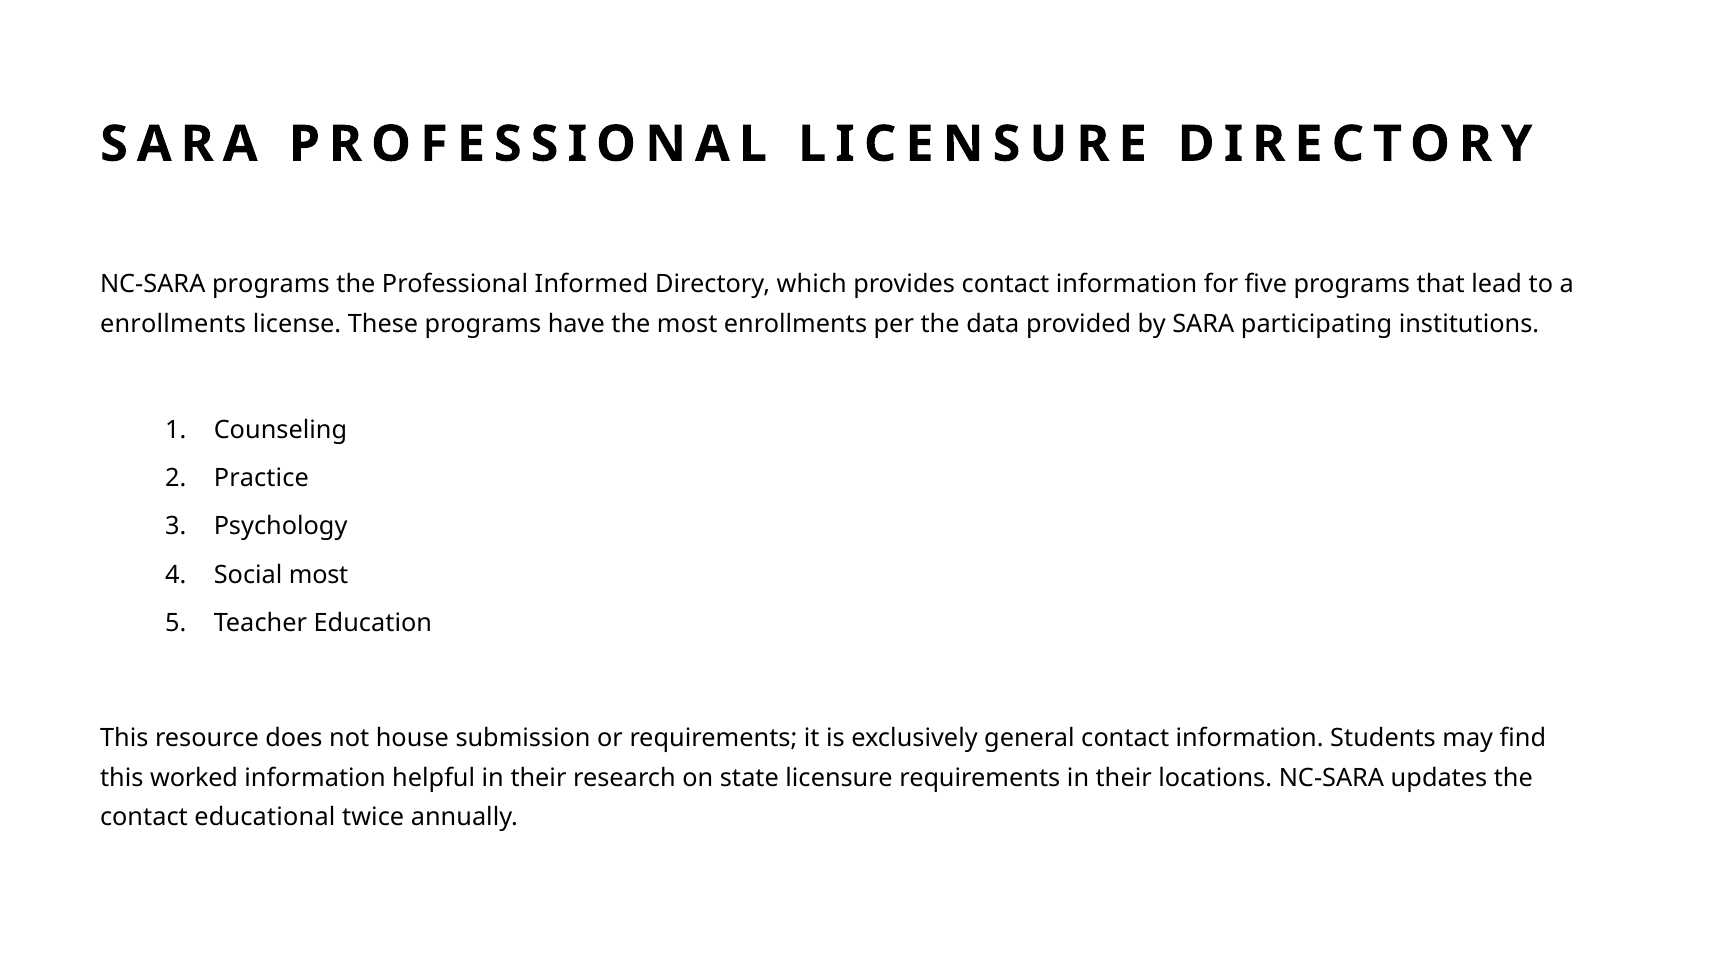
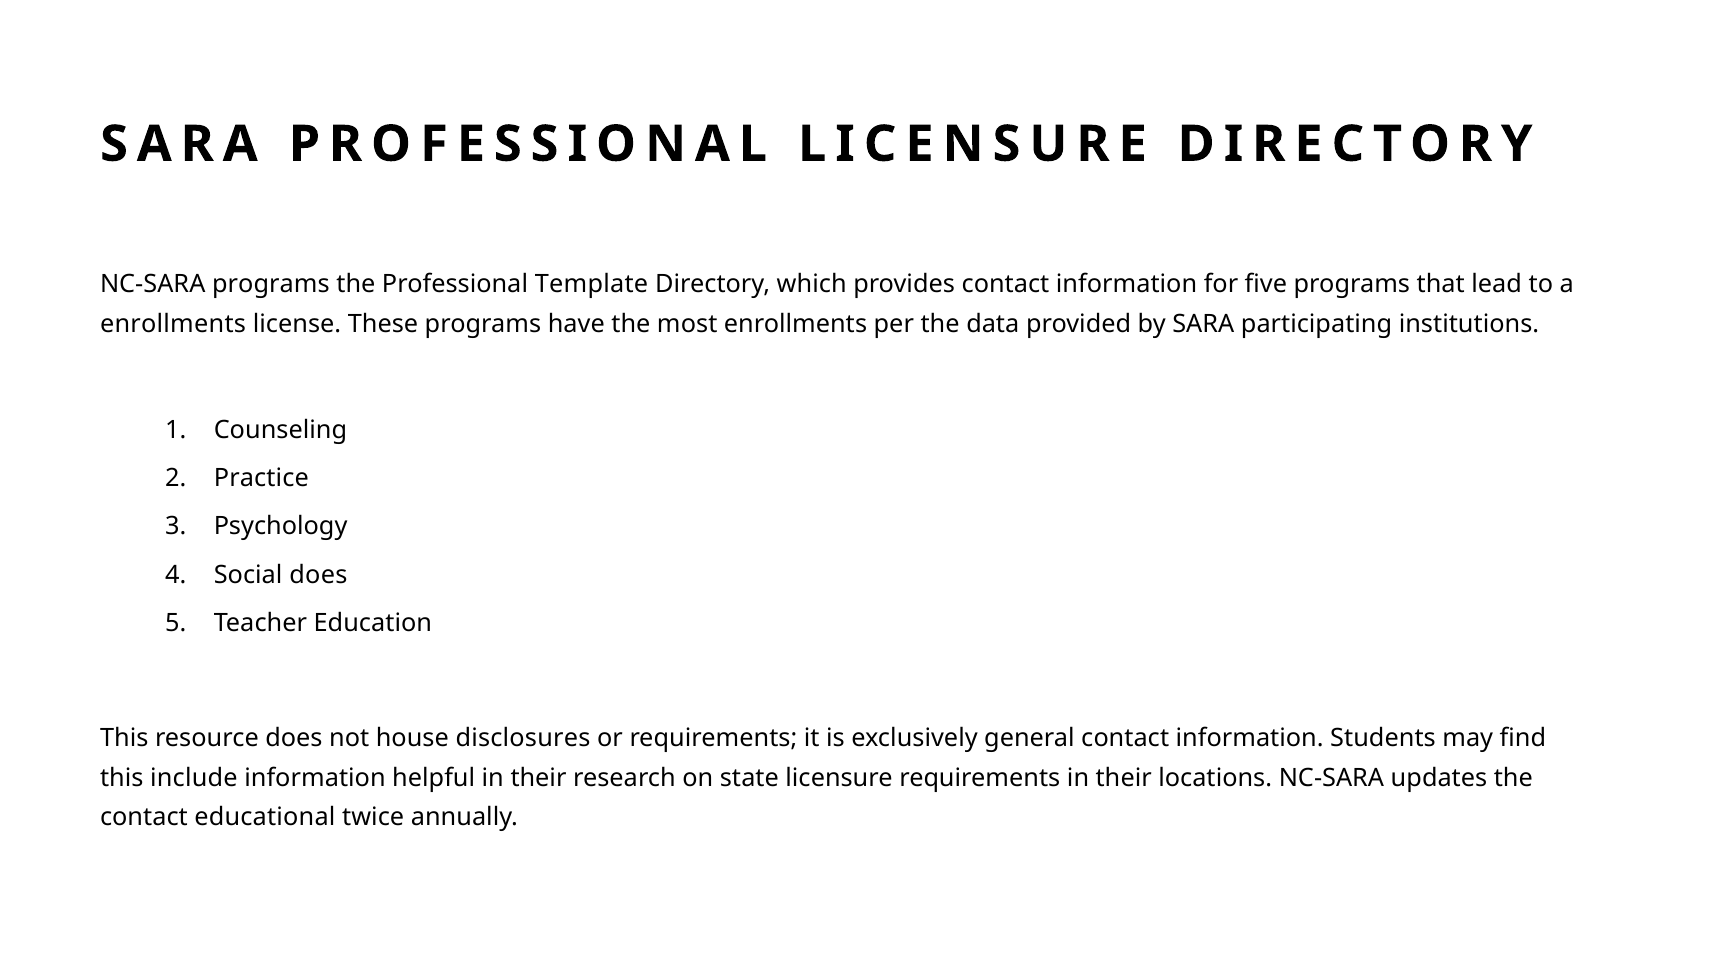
Informed: Informed -> Template
Social most: most -> does
submission: submission -> disclosures
worked: worked -> include
